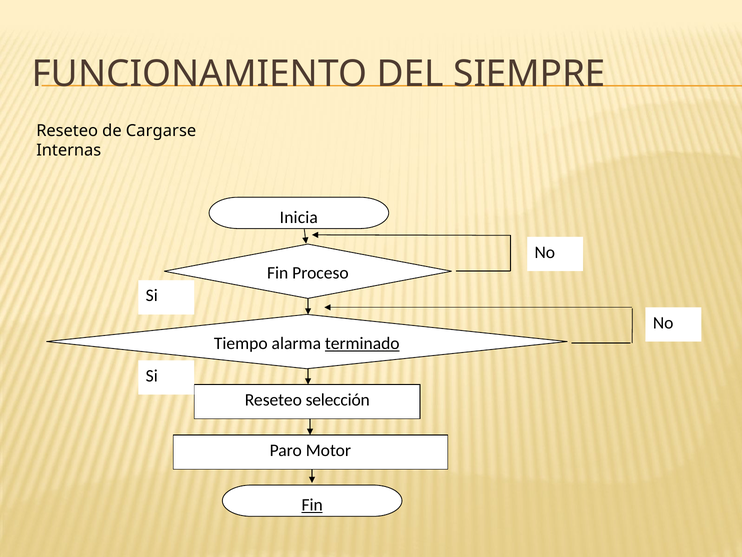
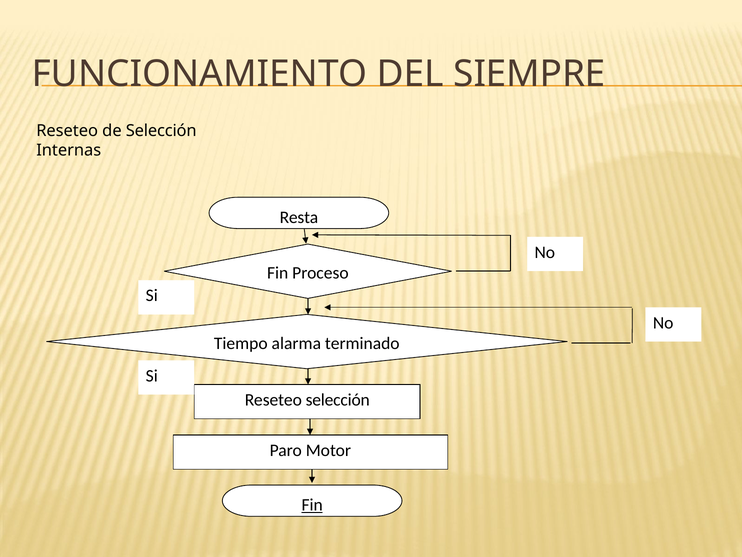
de Cargarse: Cargarse -> Selección
Inicia: Inicia -> Resta
terminado underline: present -> none
